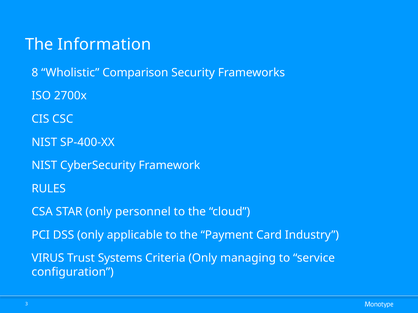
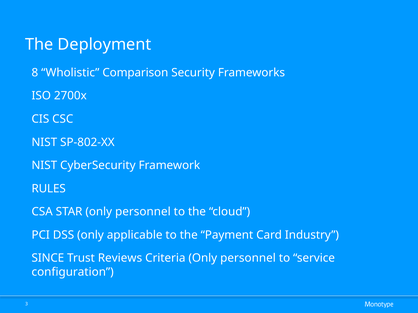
Information: Information -> Deployment
SP-400-XX: SP-400-XX -> SP-802-XX
VIRUS: VIRUS -> SINCE
Systems: Systems -> Reviews
Criteria Only managing: managing -> personnel
